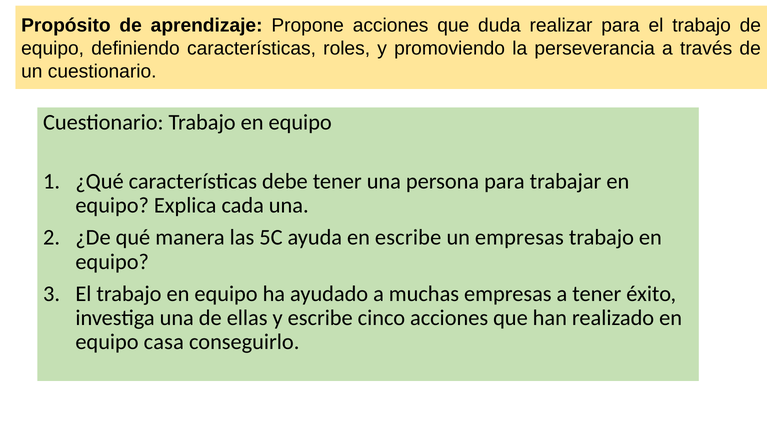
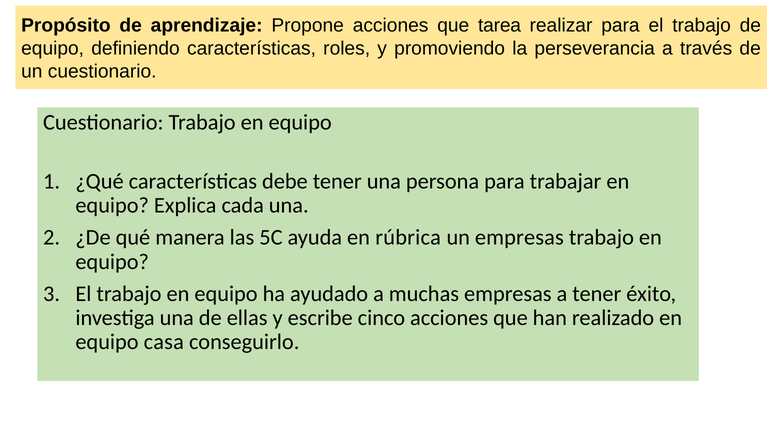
duda: duda -> tarea
en escribe: escribe -> rúbrica
